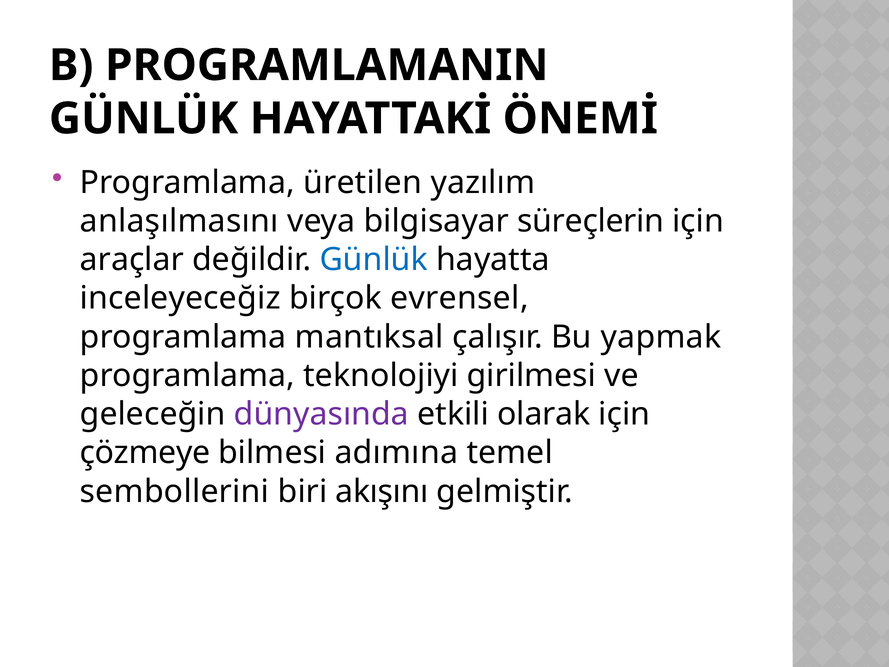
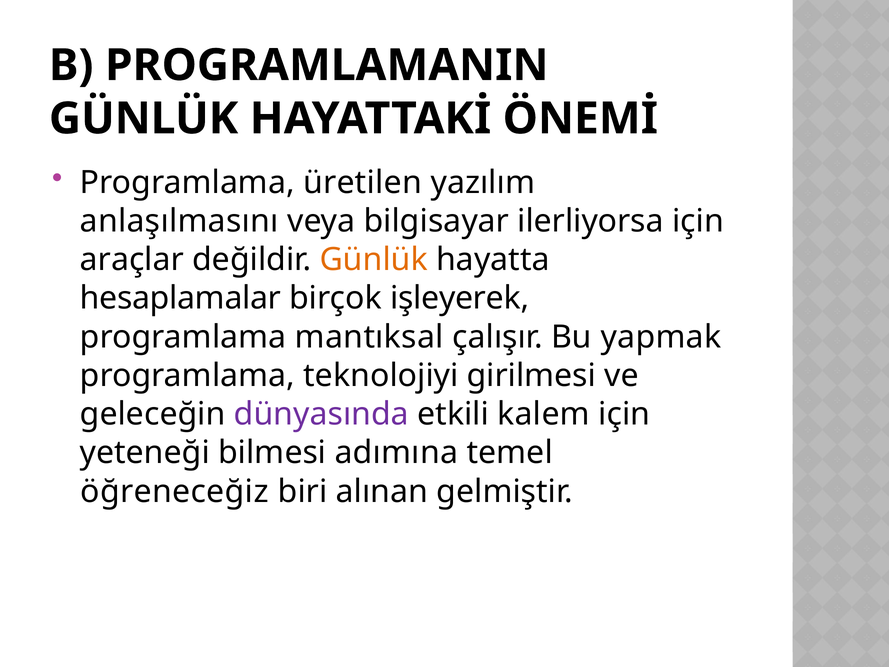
süreçlerin: süreçlerin -> ilerliyorsa
Günlük at (374, 260) colour: blue -> orange
inceleyeceğiz: inceleyeceğiz -> hesaplamalar
evrensel: evrensel -> işleyerek
olarak: olarak -> kalem
çözmeye: çözmeye -> yeteneği
sembollerini: sembollerini -> öğreneceğiz
akışını: akışını -> alınan
